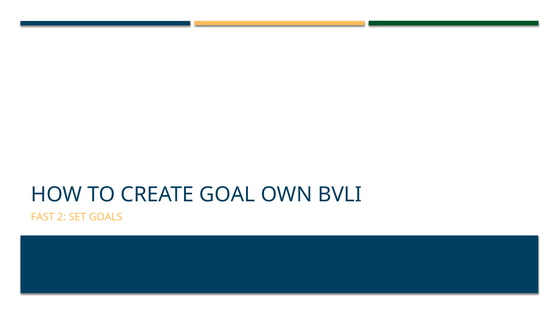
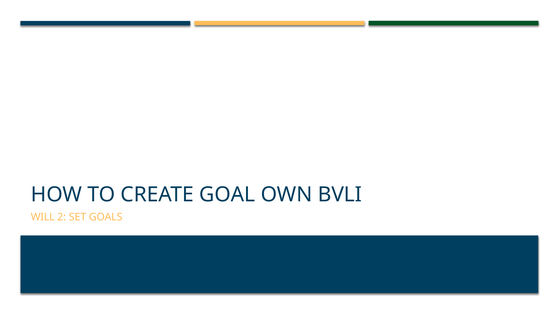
FAST: FAST -> WILL
